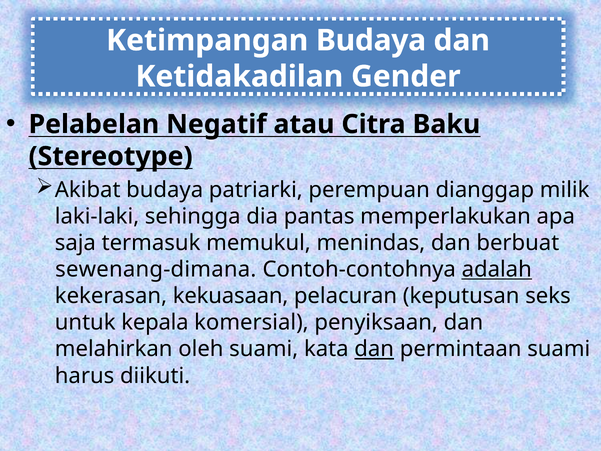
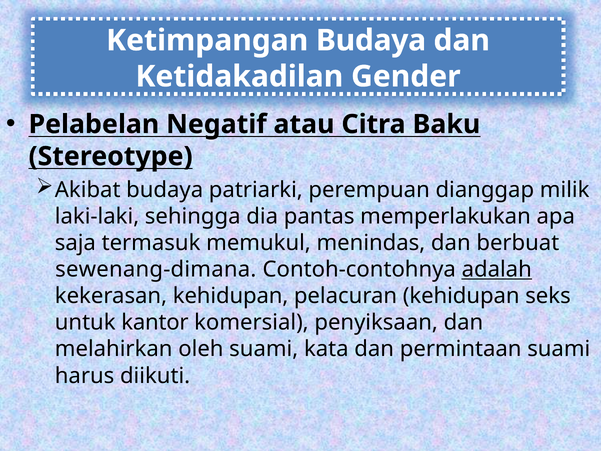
kekerasan kekuasaan: kekuasaan -> kehidupan
pelacuran keputusan: keputusan -> kehidupan
kepala: kepala -> kantor
dan at (374, 349) underline: present -> none
